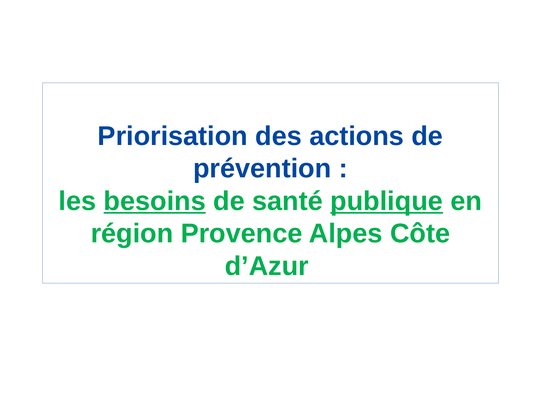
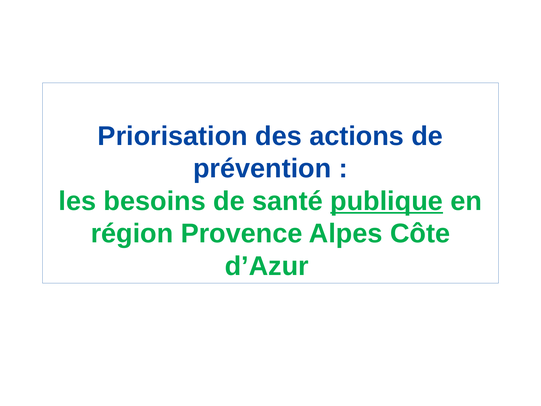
besoins underline: present -> none
